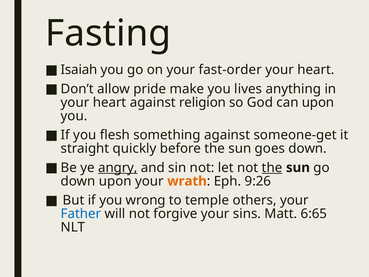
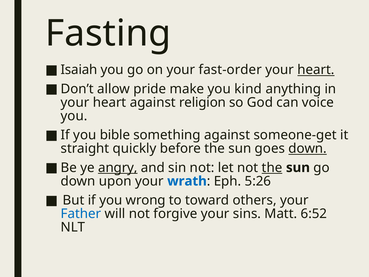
heart at (316, 70) underline: none -> present
lives: lives -> kind
can upon: upon -> voice
flesh: flesh -> bible
down at (308, 148) underline: none -> present
wrath colour: orange -> blue
9:26: 9:26 -> 5:26
temple: temple -> toward
6:65: 6:65 -> 6:52
